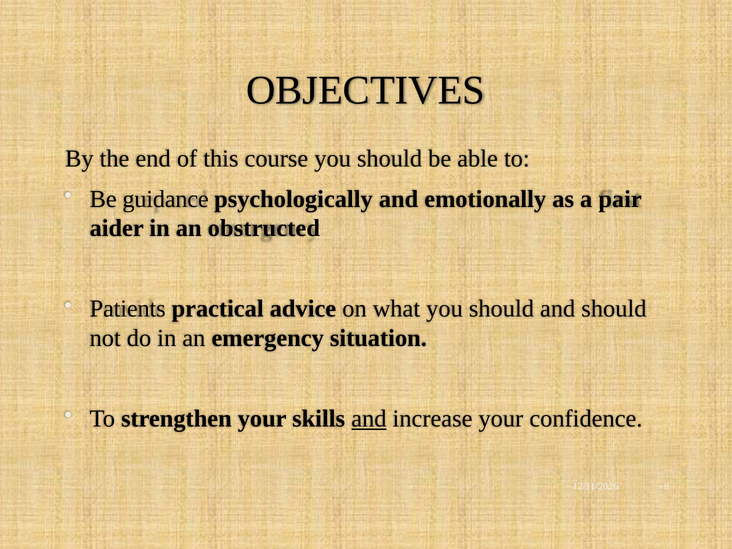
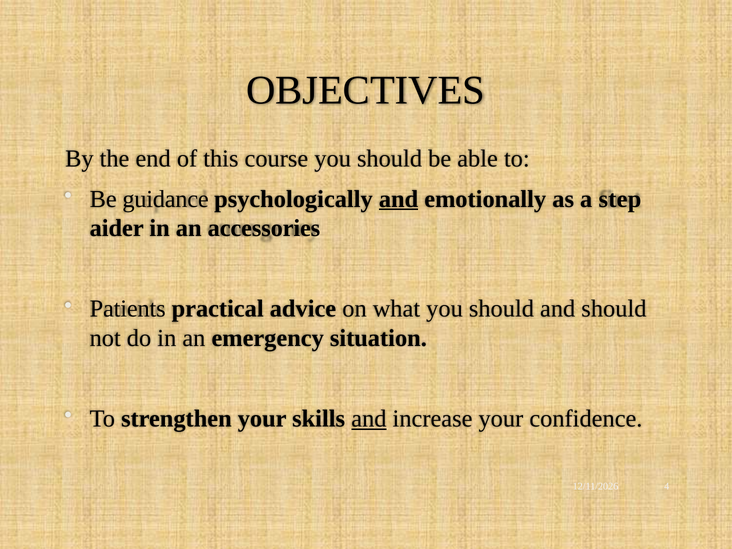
and at (399, 199) underline: none -> present
pair: pair -> step
obstructed: obstructed -> accessories
8: 8 -> 4
